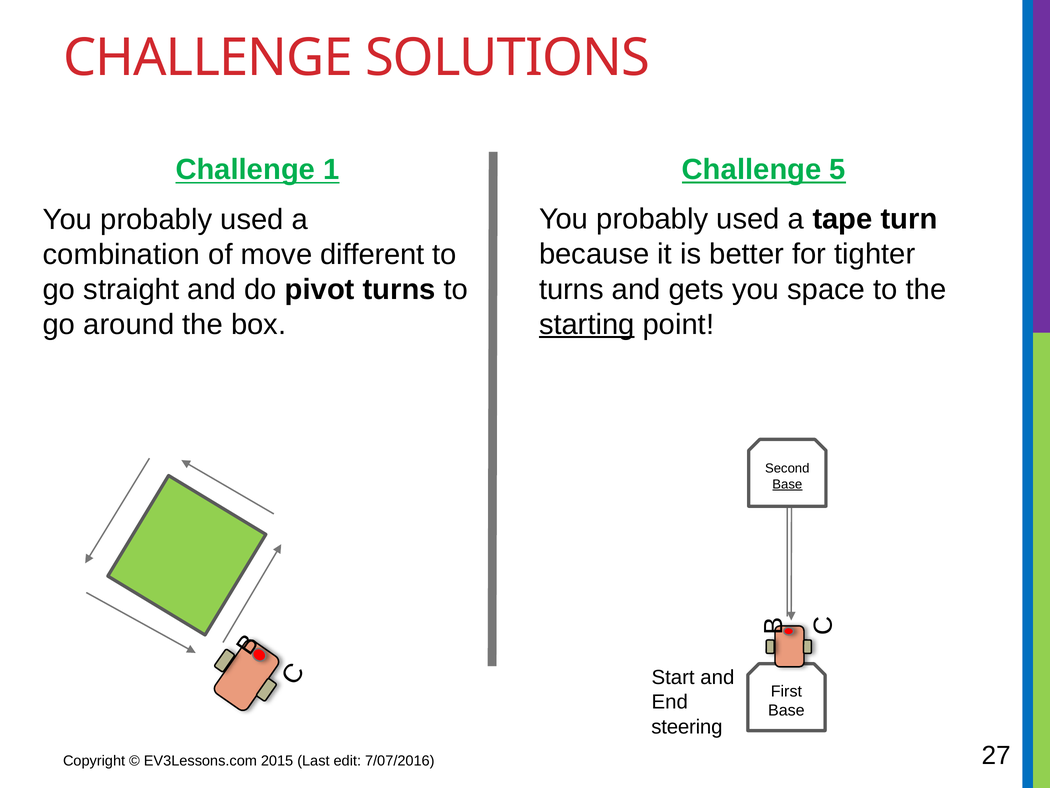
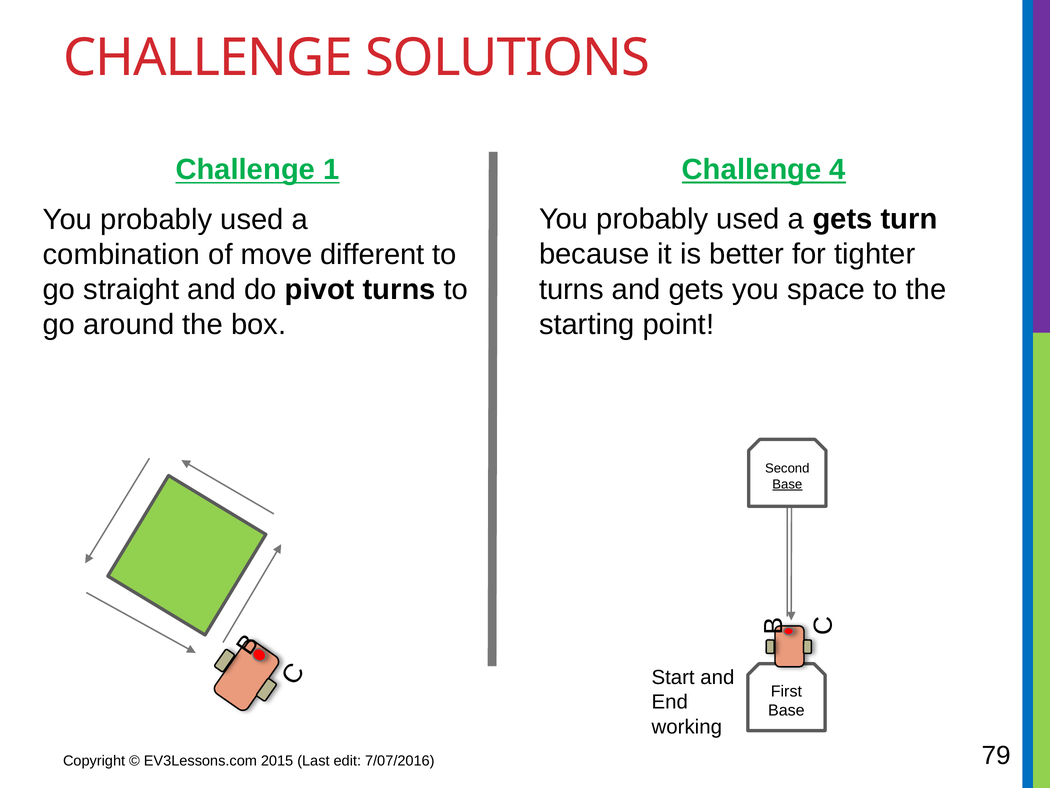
5: 5 -> 4
a tape: tape -> gets
starting underline: present -> none
steering: steering -> working
27: 27 -> 79
